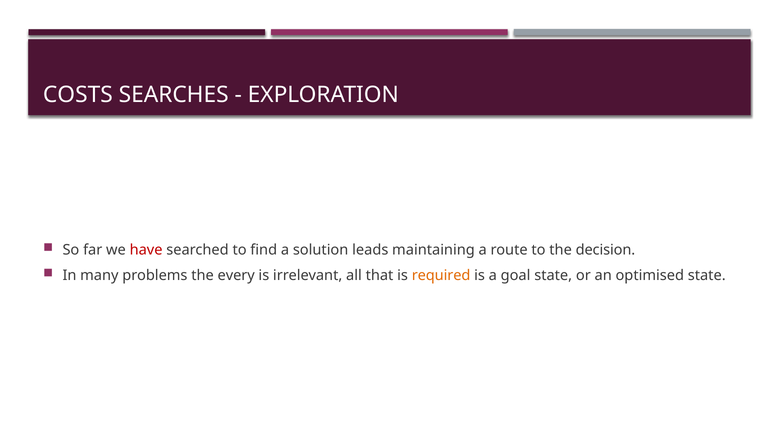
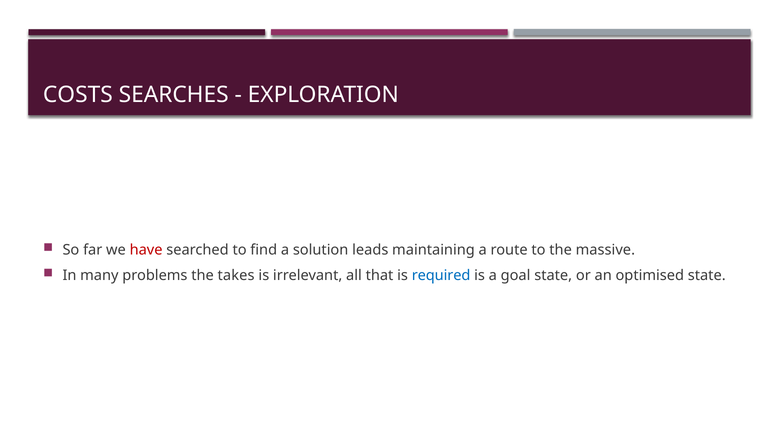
decision: decision -> massive
every: every -> takes
required colour: orange -> blue
